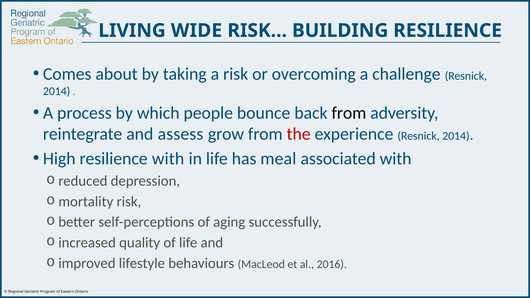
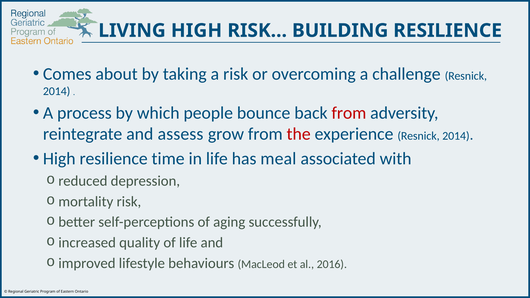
LIVING WIDE: WIDE -> HIGH
from at (349, 113) colour: black -> red
resilience with: with -> time
